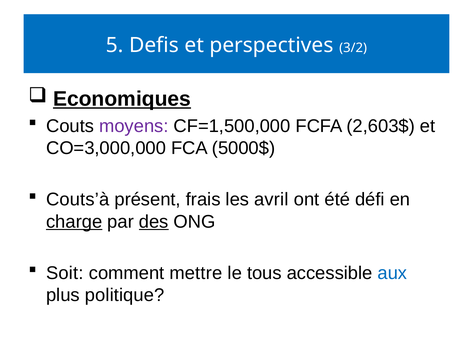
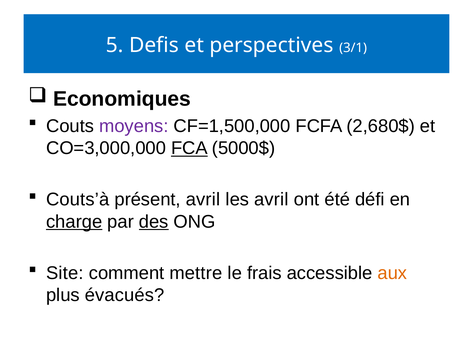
3/2: 3/2 -> 3/1
Economiques underline: present -> none
2,603$: 2,603$ -> 2,680$
FCA underline: none -> present
présent frais: frais -> avril
Soit: Soit -> Site
tous: tous -> frais
aux colour: blue -> orange
politique: politique -> évacués
